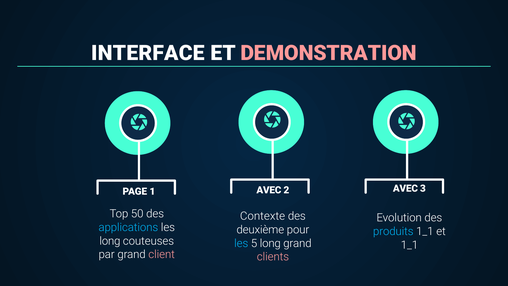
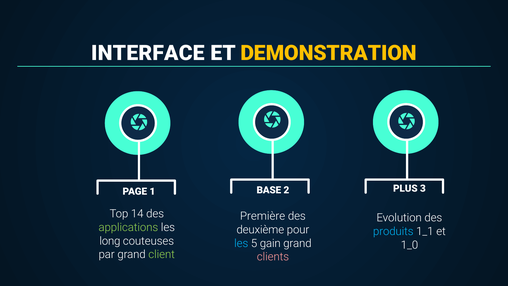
DEMONSTRATION colour: pink -> yellow
AVEC at (269, 190): AVEC -> BASE
2 AVEC: AVEC -> PLUS
50: 50 -> 14
Contexte: Contexte -> Première
applications colour: light blue -> light green
5 long: long -> gain
1_1 at (409, 245): 1_1 -> 1_0
client colour: pink -> light green
